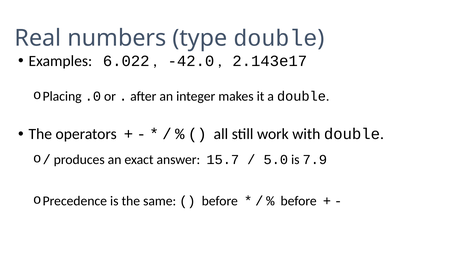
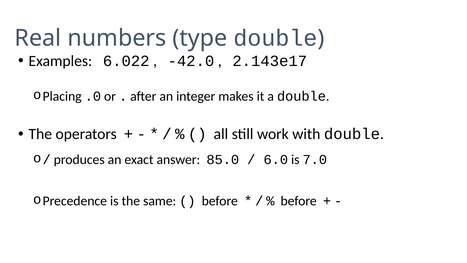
15.7: 15.7 -> 85.0
5.0: 5.0 -> 6.0
7.9: 7.9 -> 7.0
